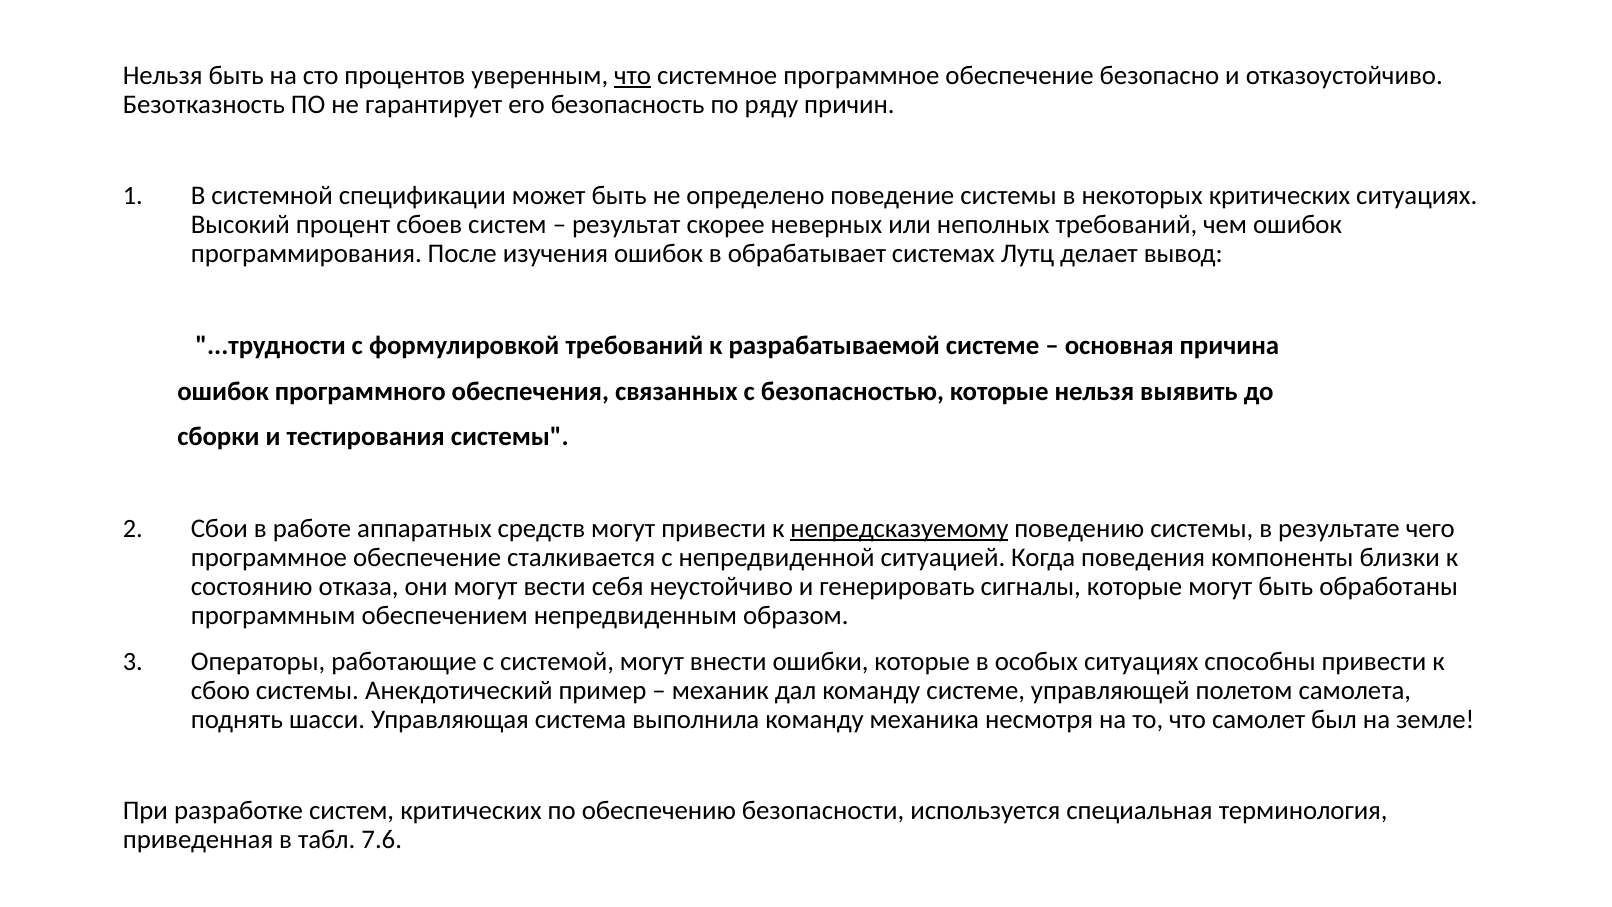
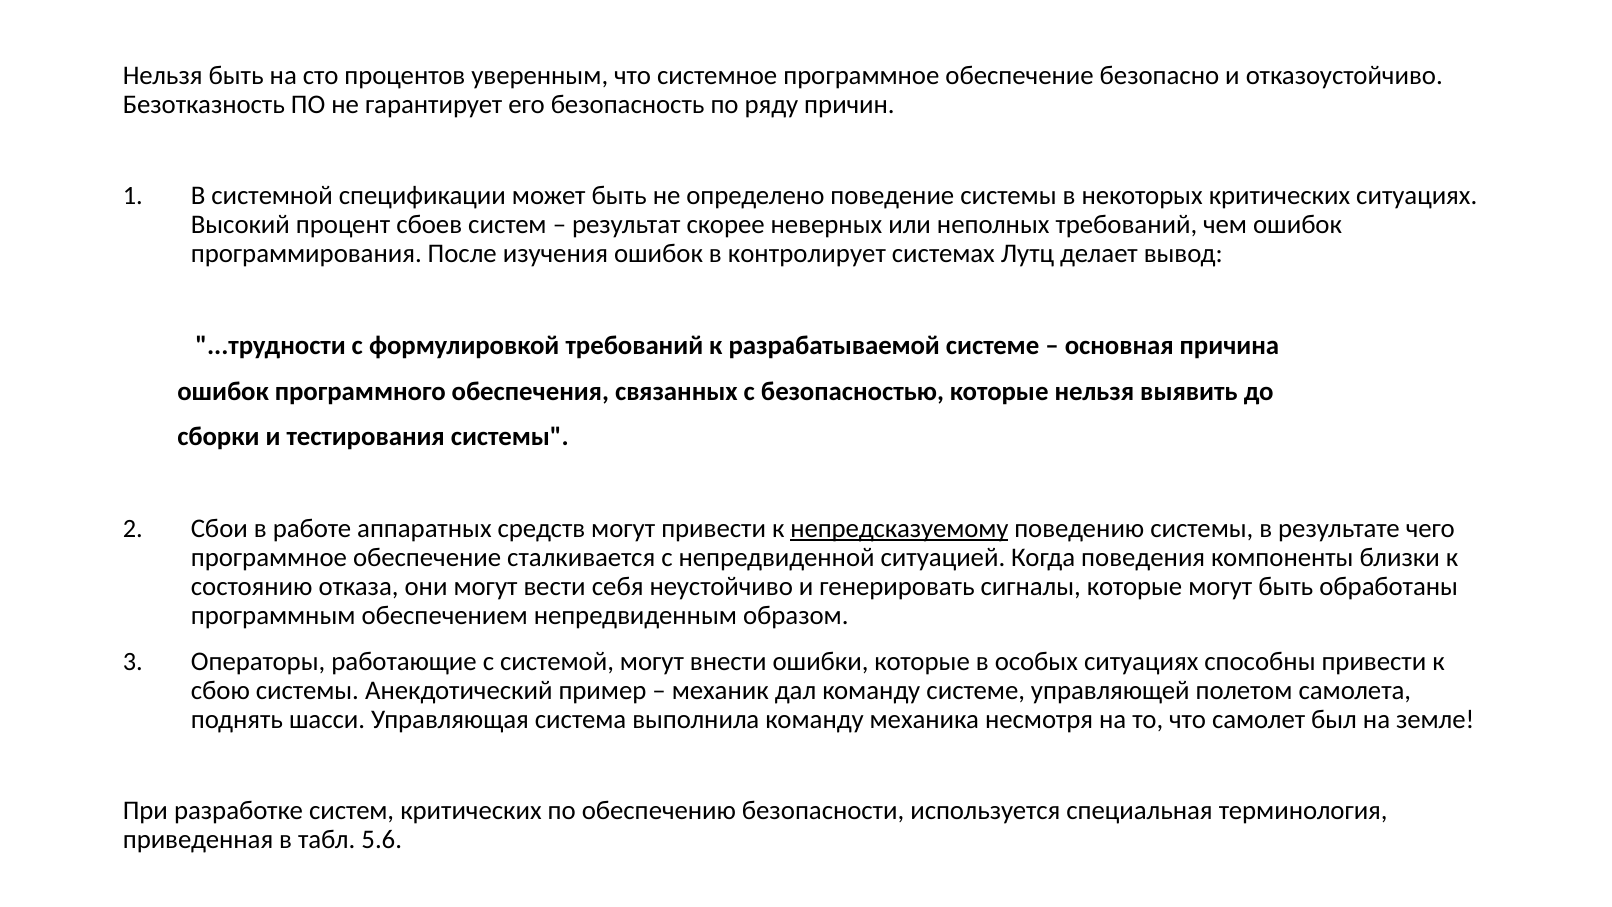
что at (633, 75) underline: present -> none
обрабатывает: обрабатывает -> контролирует
7.6: 7.6 -> 5.6
